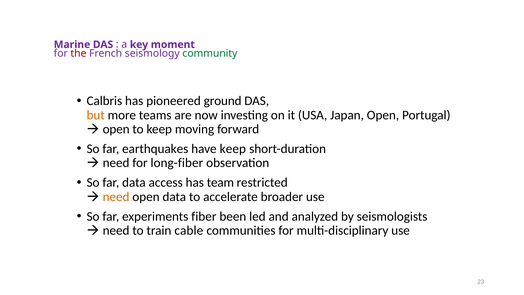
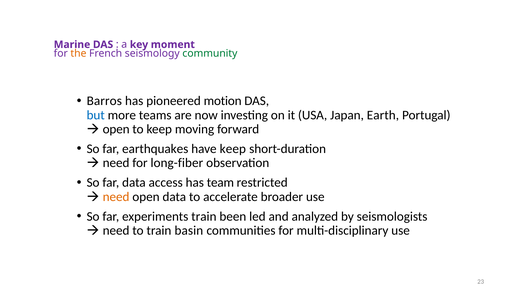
the colour: red -> orange
Calbris: Calbris -> Barros
ground: ground -> motion
but colour: orange -> blue
Japan Open: Open -> Earth
experiments fiber: fiber -> train
cable: cable -> basin
